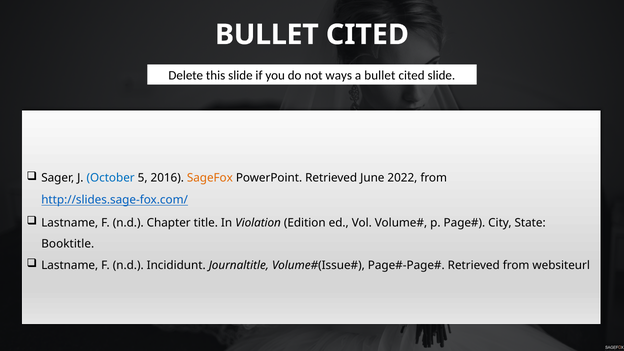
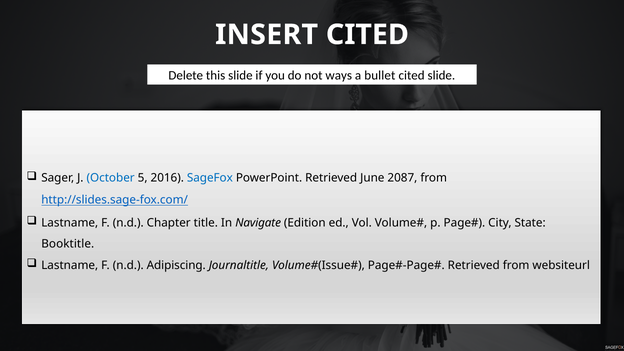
BULLET at (267, 35): BULLET -> INSERT
SageFox colour: orange -> blue
2022: 2022 -> 2087
Violation: Violation -> Navigate
Incididunt: Incididunt -> Adipiscing
